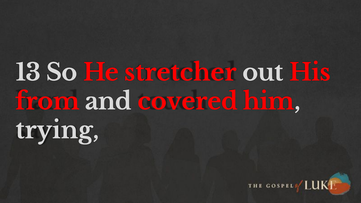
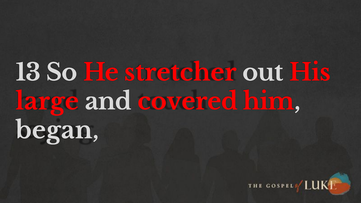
from: from -> large
trying: trying -> began
